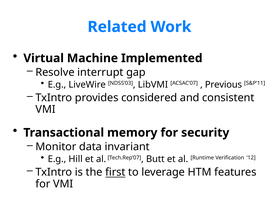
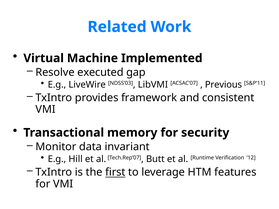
interrupt: interrupt -> executed
considered: considered -> framework
